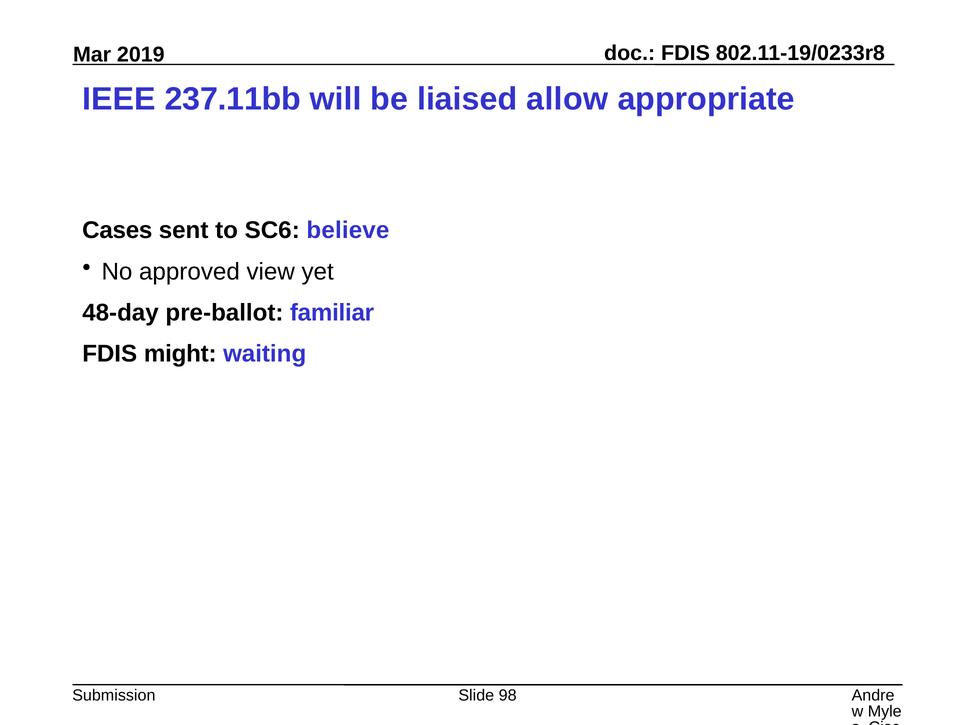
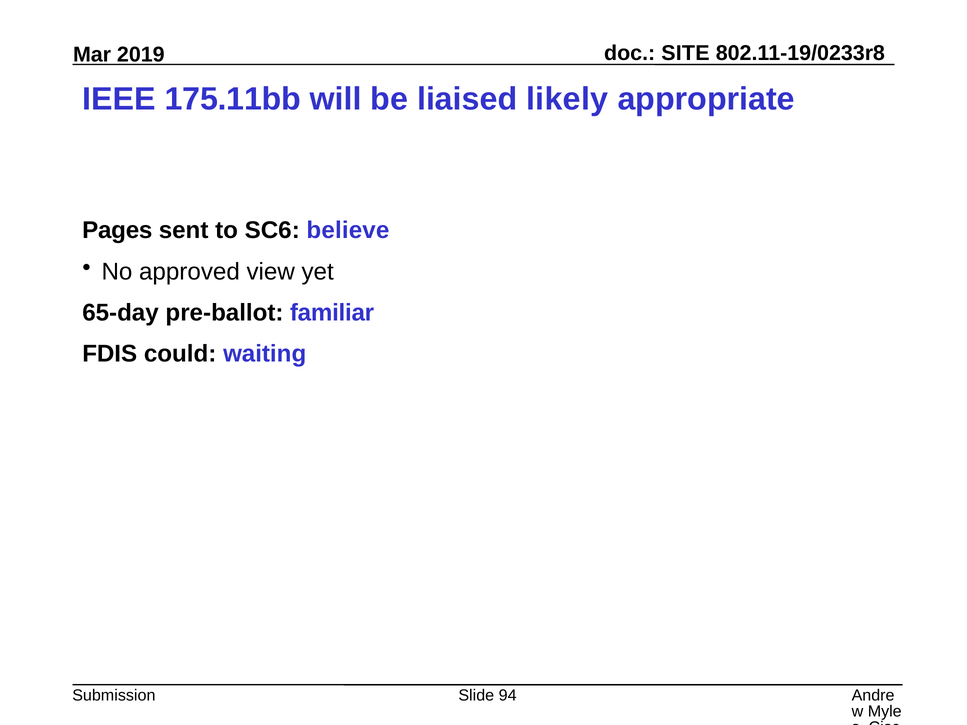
FDIS at (686, 53): FDIS -> SITE
237.11bb: 237.11bb -> 175.11bb
allow: allow -> likely
Cases: Cases -> Pages
48-day: 48-day -> 65-day
might: might -> could
98: 98 -> 94
